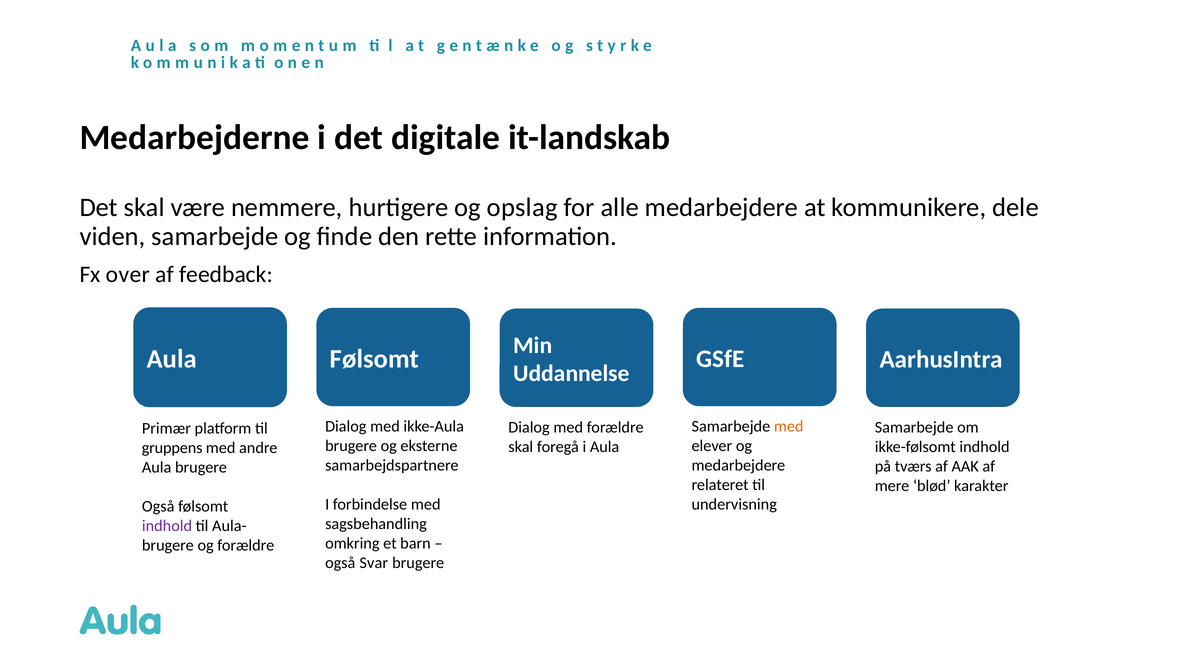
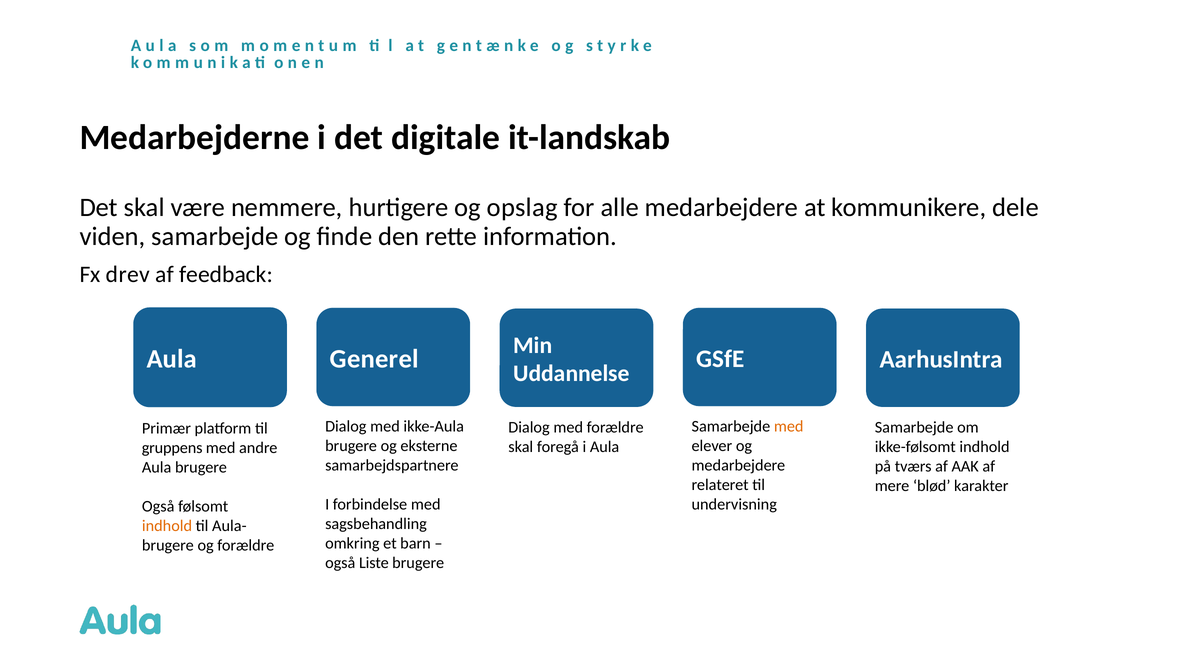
over: over -> drev
Aula Følsomt: Følsomt -> Generel
indhold at (167, 526) colour: purple -> orange
Svar: Svar -> Liste
